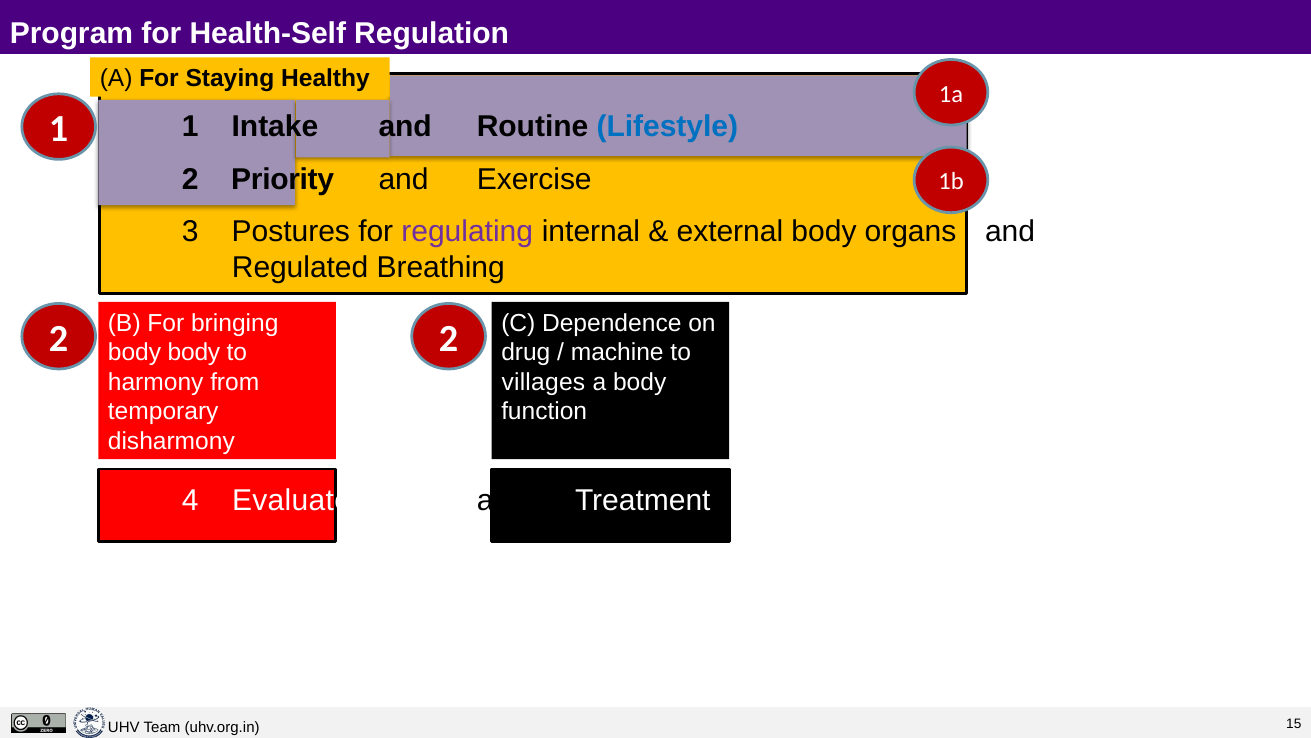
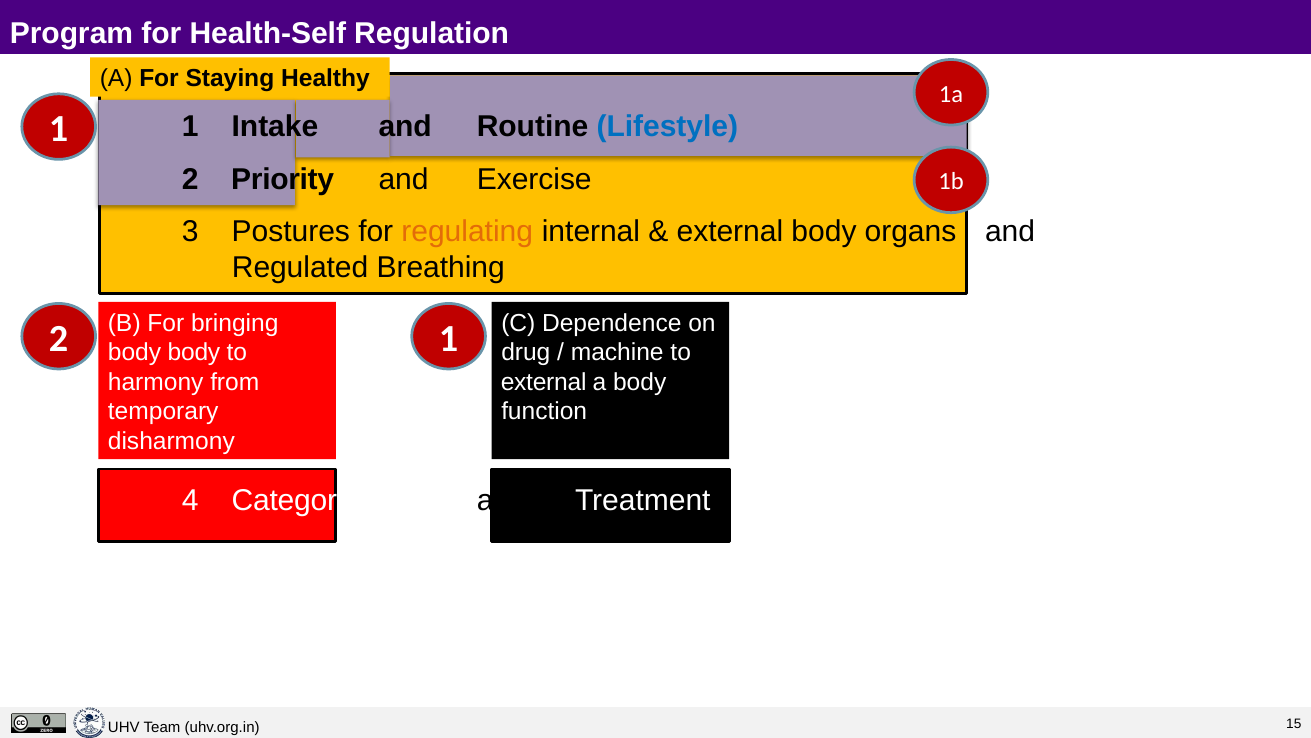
regulating colour: purple -> orange
2 2: 2 -> 1
villages at (543, 382): villages -> external
Evaluate: Evaluate -> Category
